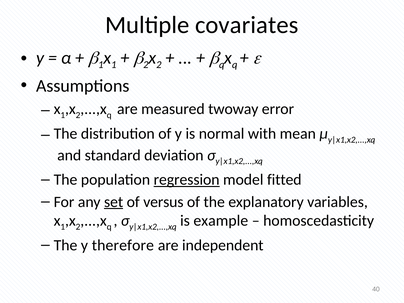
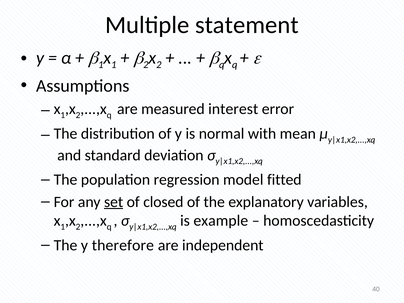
covariates: covariates -> statement
twoway: twoway -> interest
regression underline: present -> none
versus: versus -> closed
